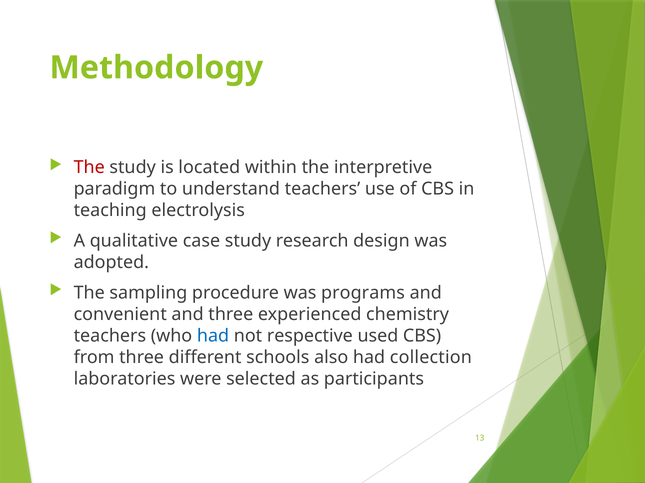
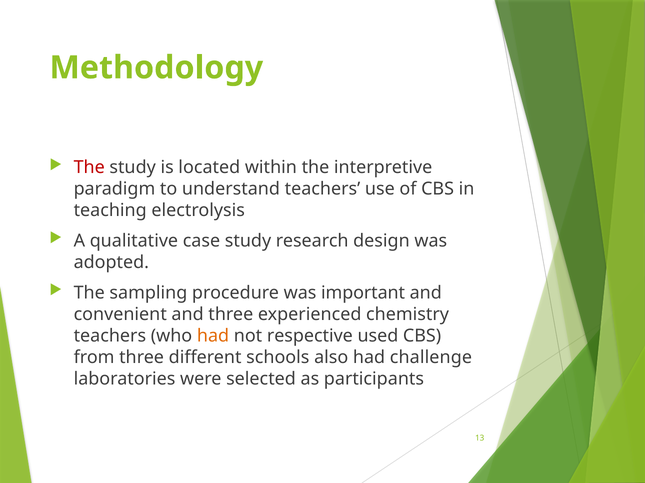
programs: programs -> important
had at (213, 336) colour: blue -> orange
collection: collection -> challenge
